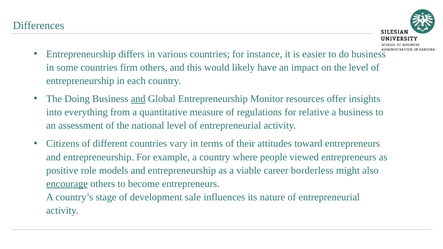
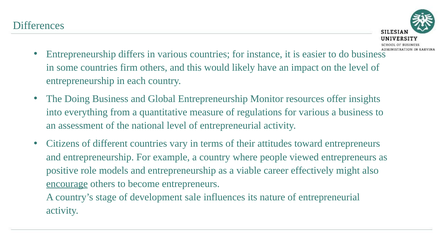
and at (138, 99) underline: present -> none
for relative: relative -> various
borderless: borderless -> effectively
